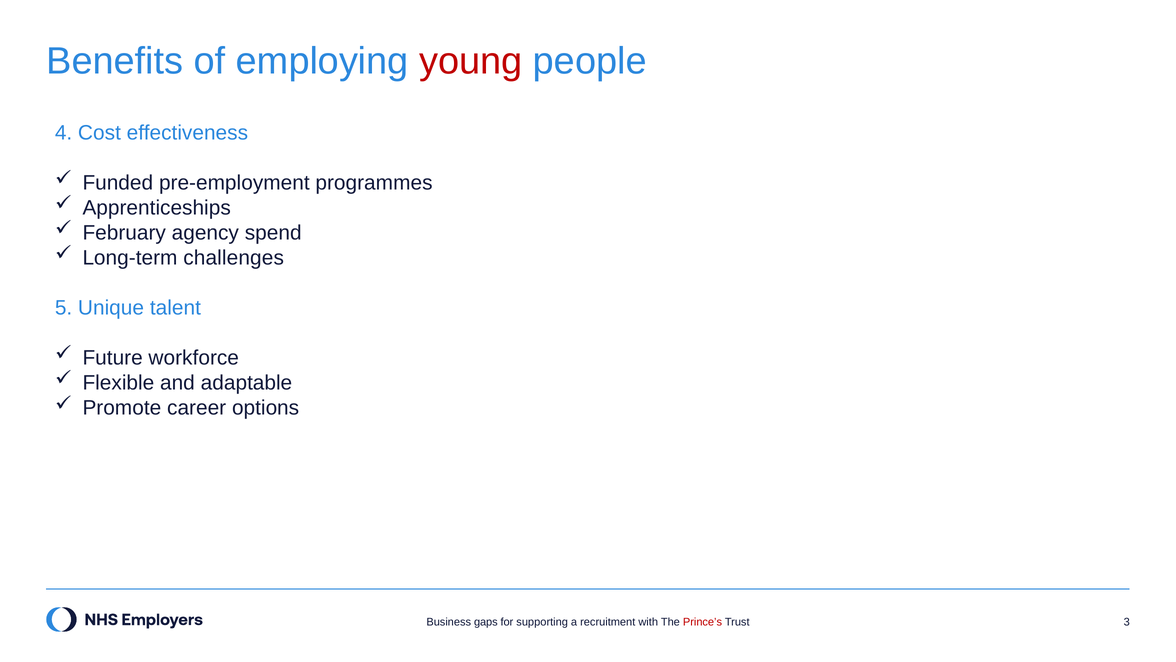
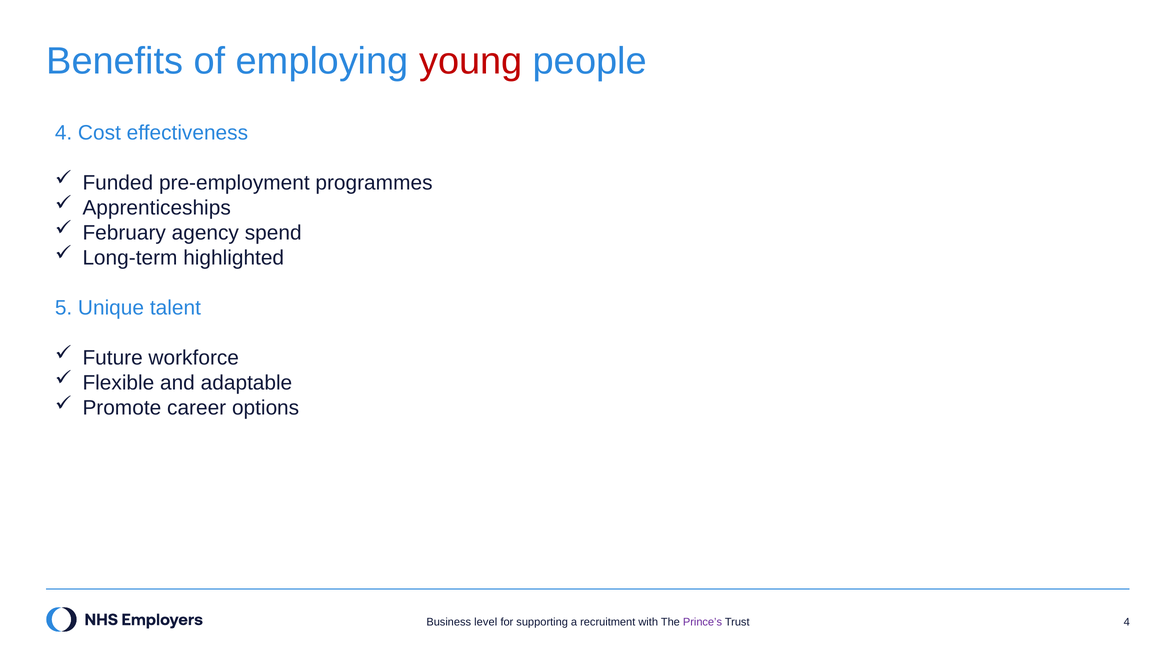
challenges: challenges -> highlighted
gaps: gaps -> level
Prince’s colour: red -> purple
Trust 3: 3 -> 4
